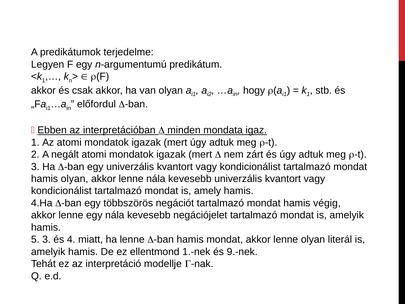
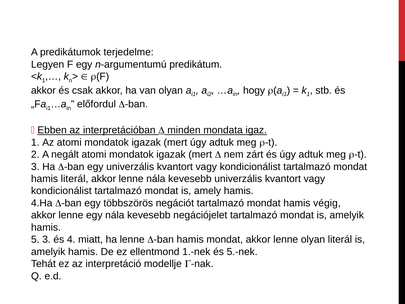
hamis olyan: olyan -> literál
9.-nek: 9.-nek -> 5.-nek
